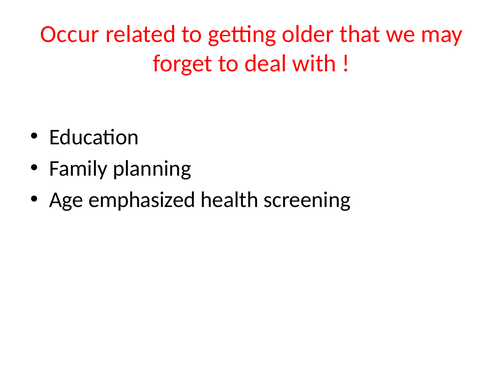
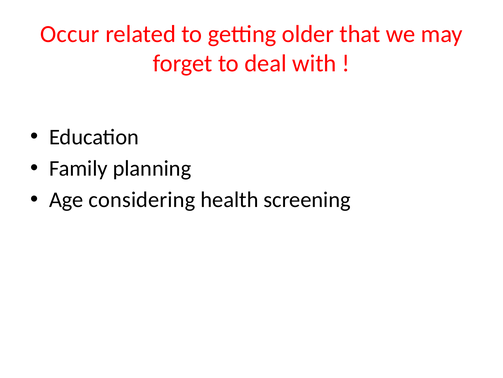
emphasized: emphasized -> considering
